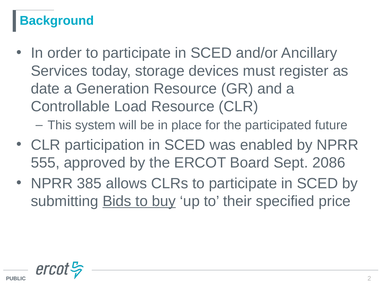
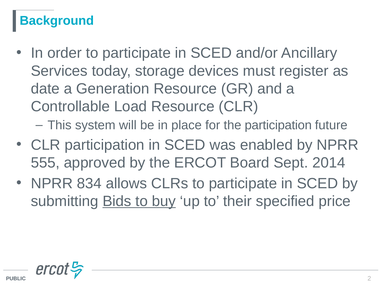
the participated: participated -> participation
2086: 2086 -> 2014
385: 385 -> 834
